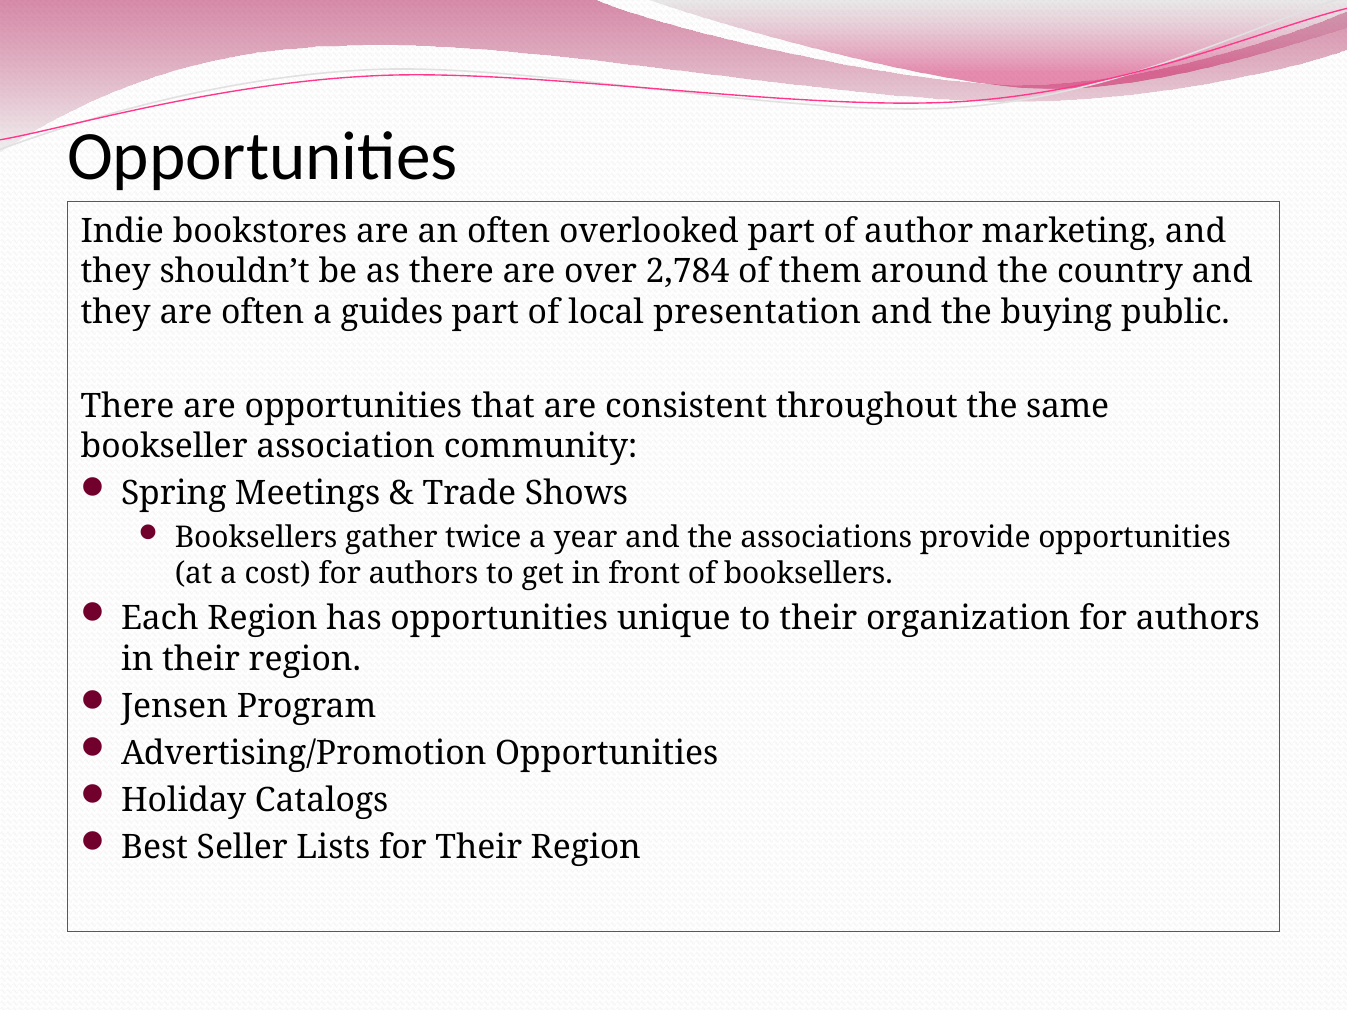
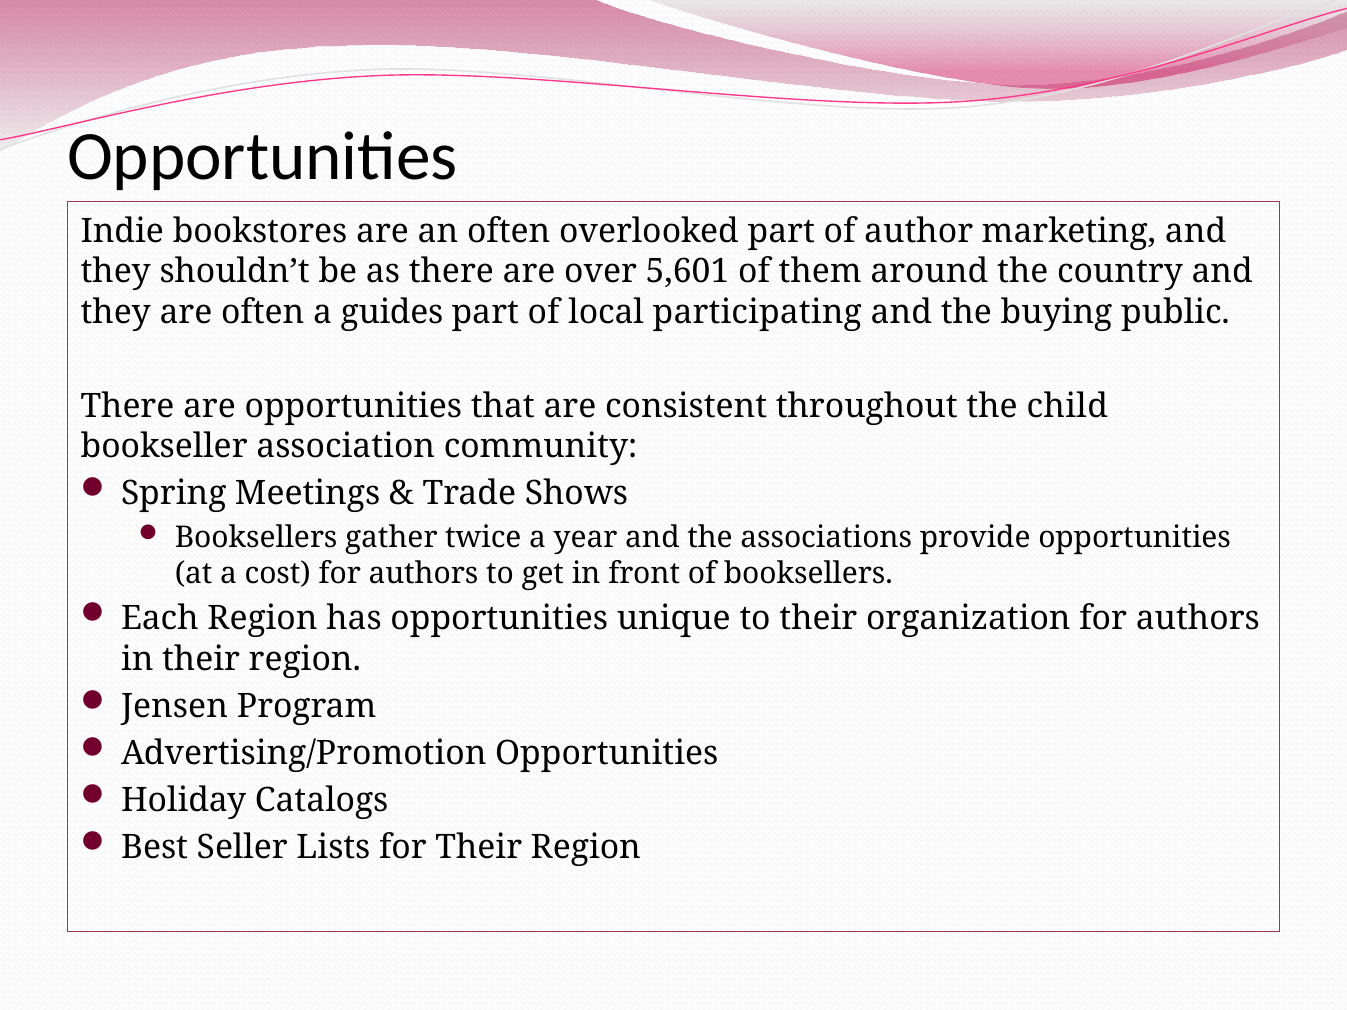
2,784: 2,784 -> 5,601
presentation: presentation -> participating
same: same -> child
